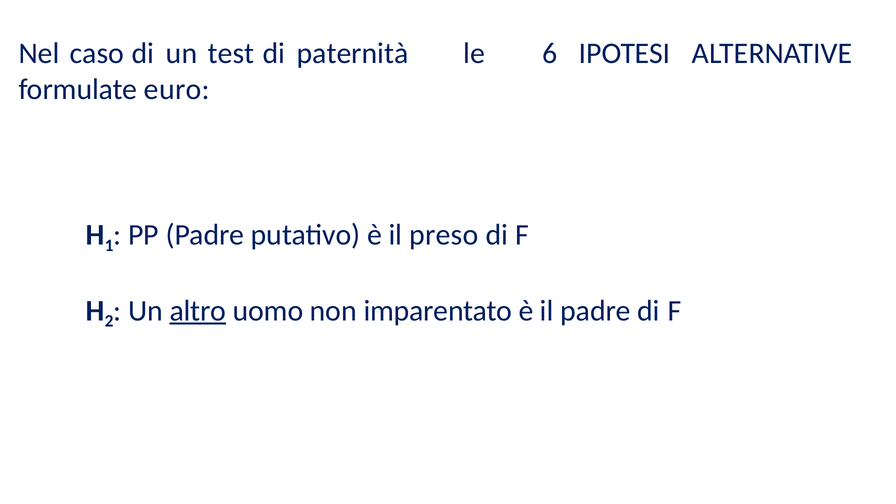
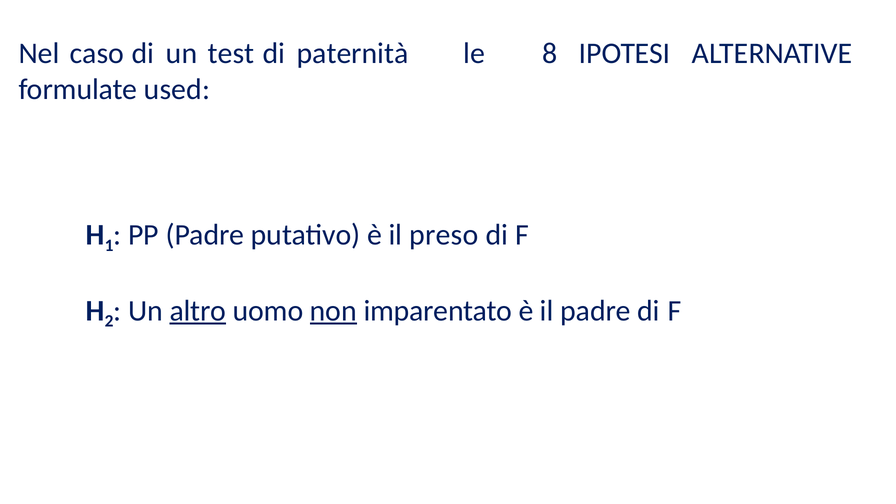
6: 6 -> 8
euro: euro -> used
non underline: none -> present
